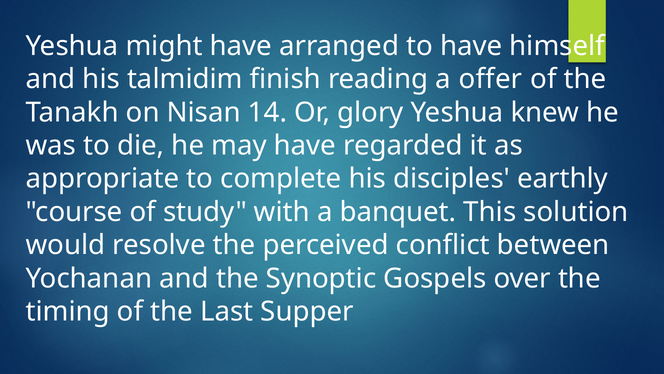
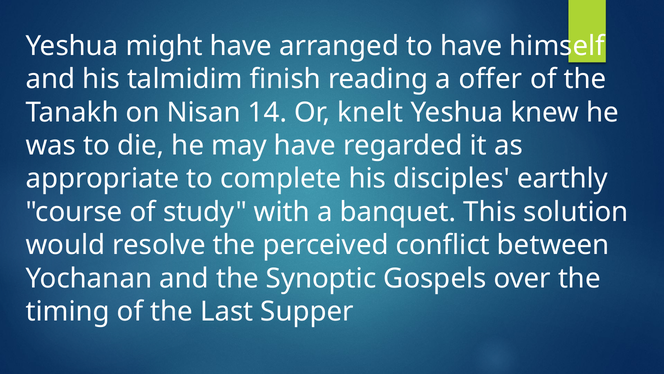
glory: glory -> knelt
